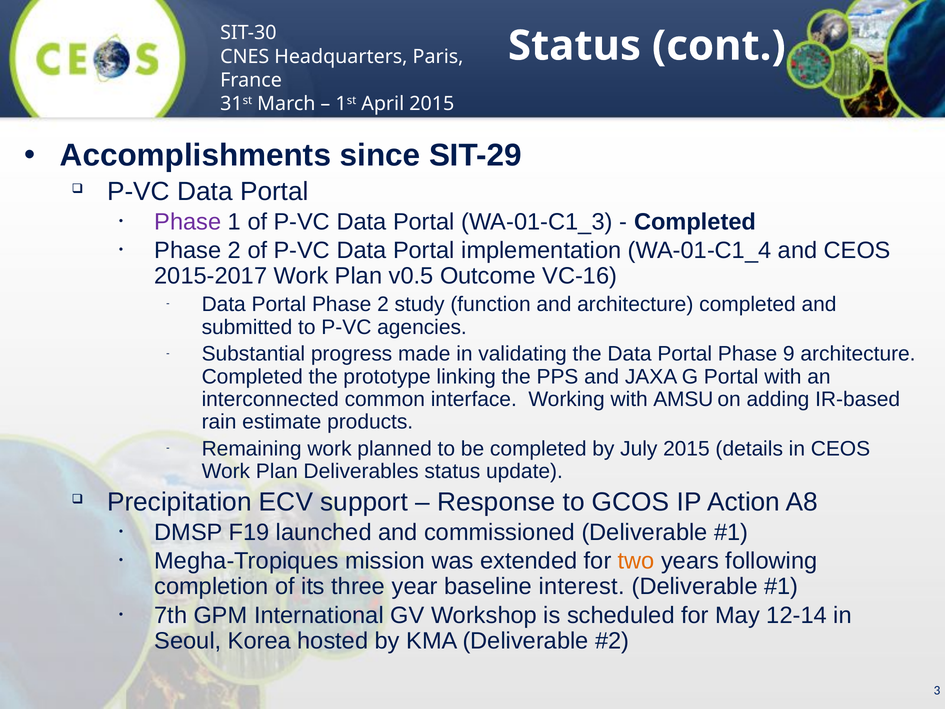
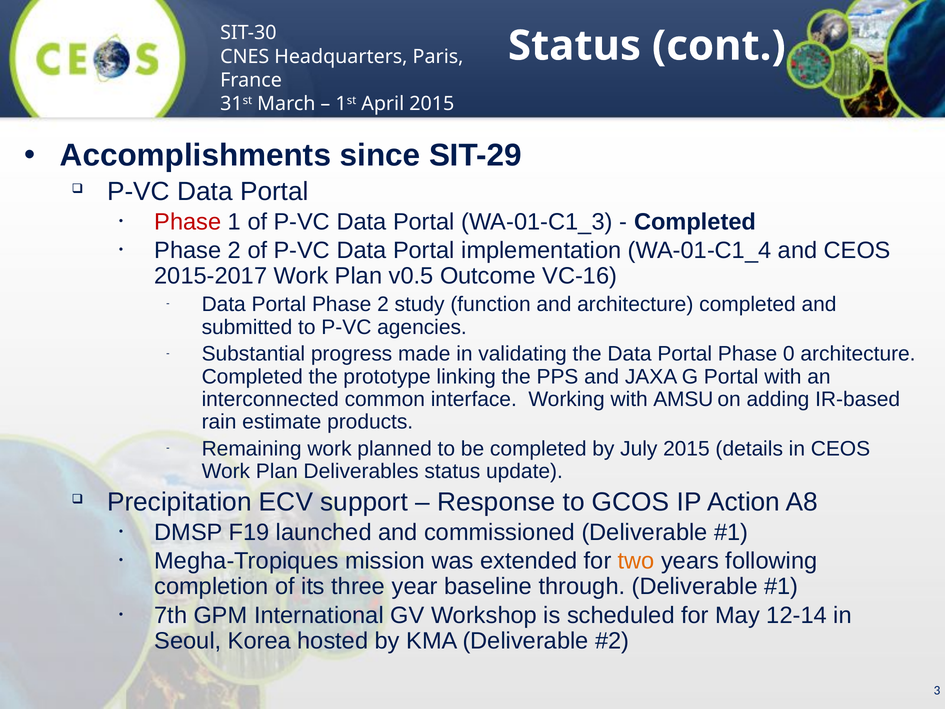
Phase at (188, 222) colour: purple -> red
9: 9 -> 0
interest: interest -> through
